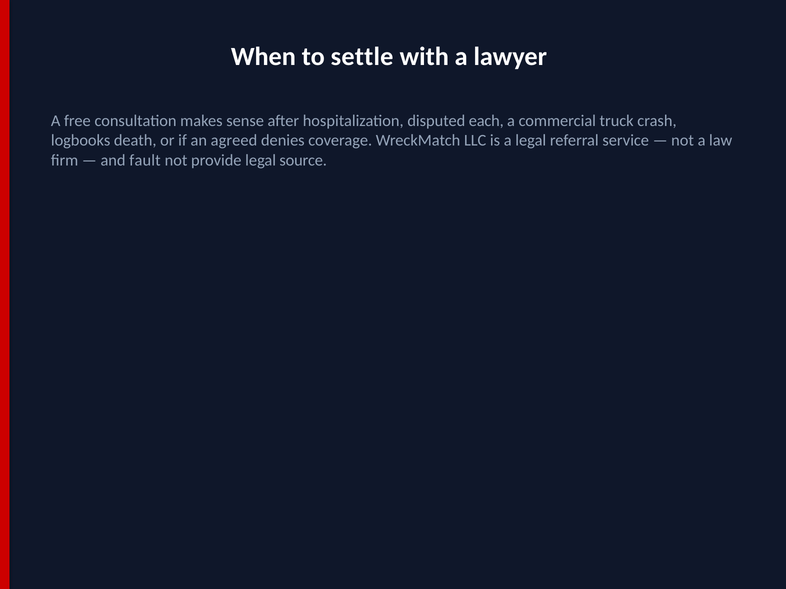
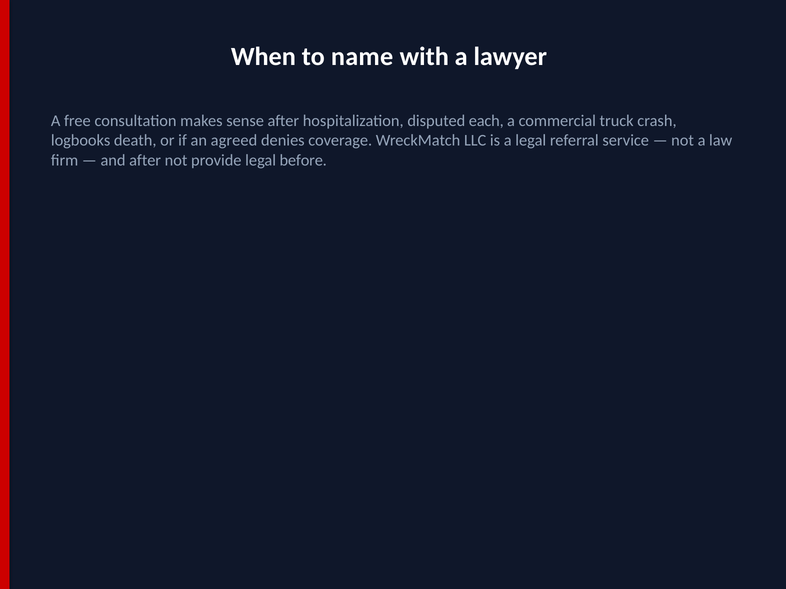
settle: settle -> name
and fault: fault -> after
source: source -> before
